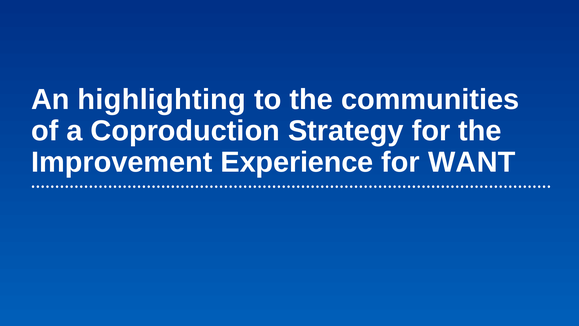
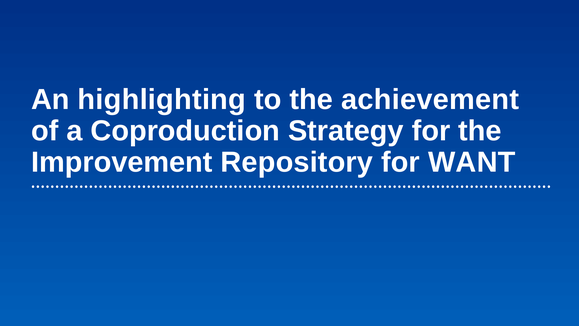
communities: communities -> achievement
Experience: Experience -> Repository
